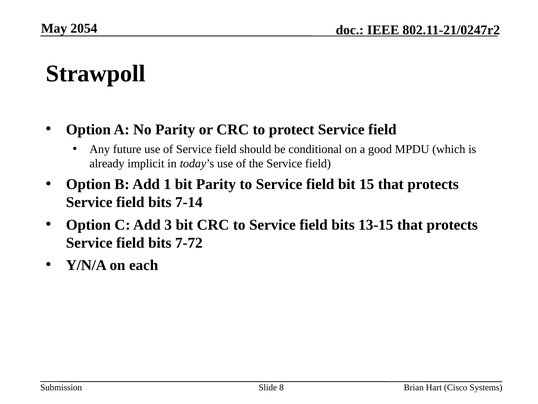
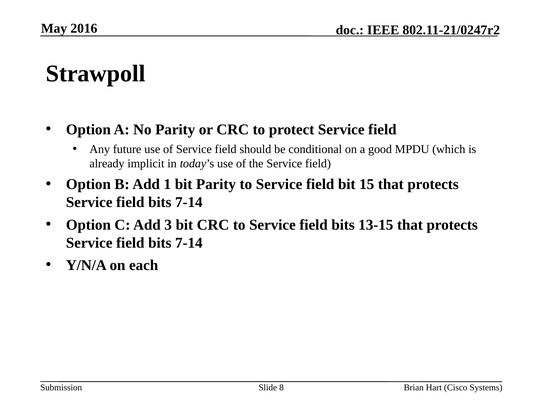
2054: 2054 -> 2016
7-72 at (189, 242): 7-72 -> 7-14
